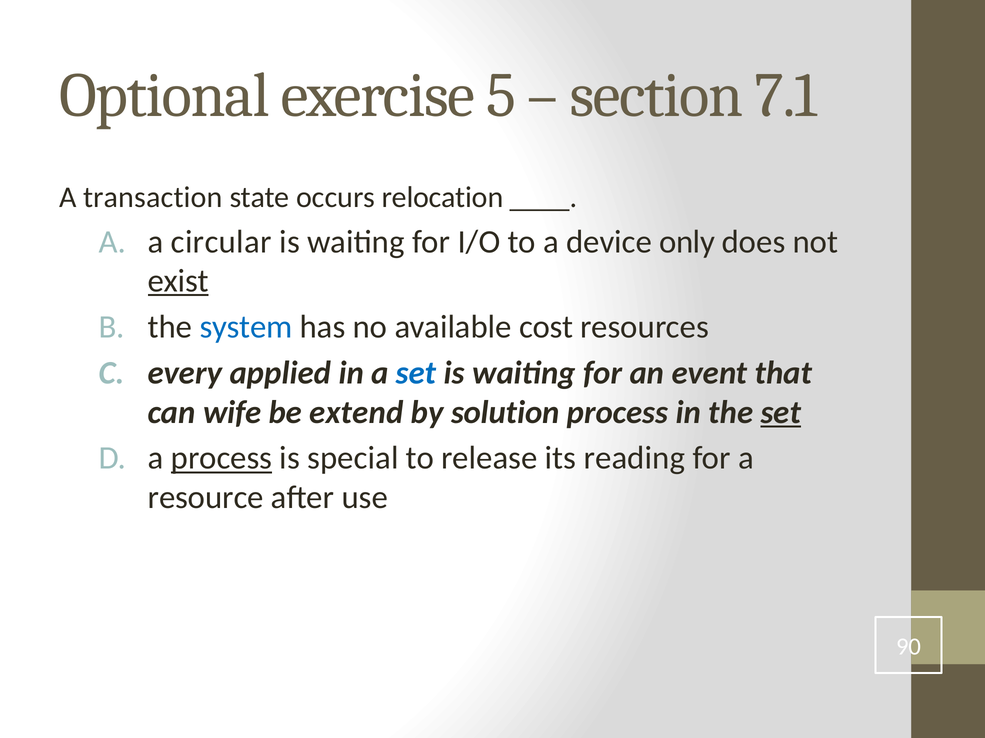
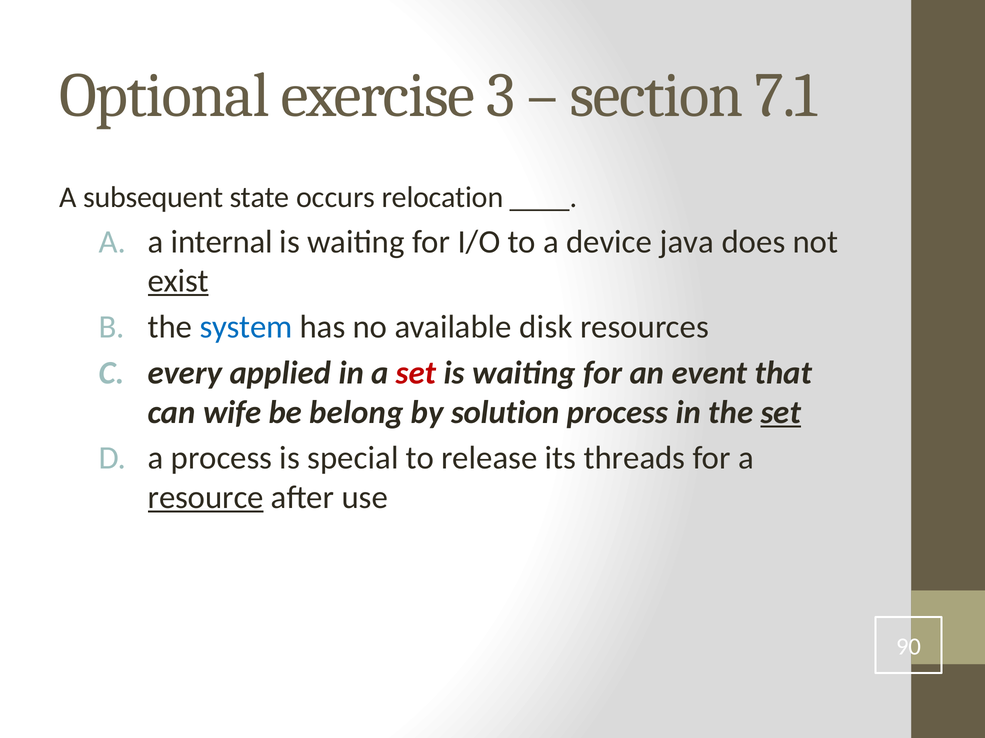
5: 5 -> 3
transaction: transaction -> subsequent
circular: circular -> internal
only: only -> java
cost: cost -> disk
set at (416, 373) colour: blue -> red
extend: extend -> belong
process at (222, 459) underline: present -> none
reading: reading -> threads
resource underline: none -> present
